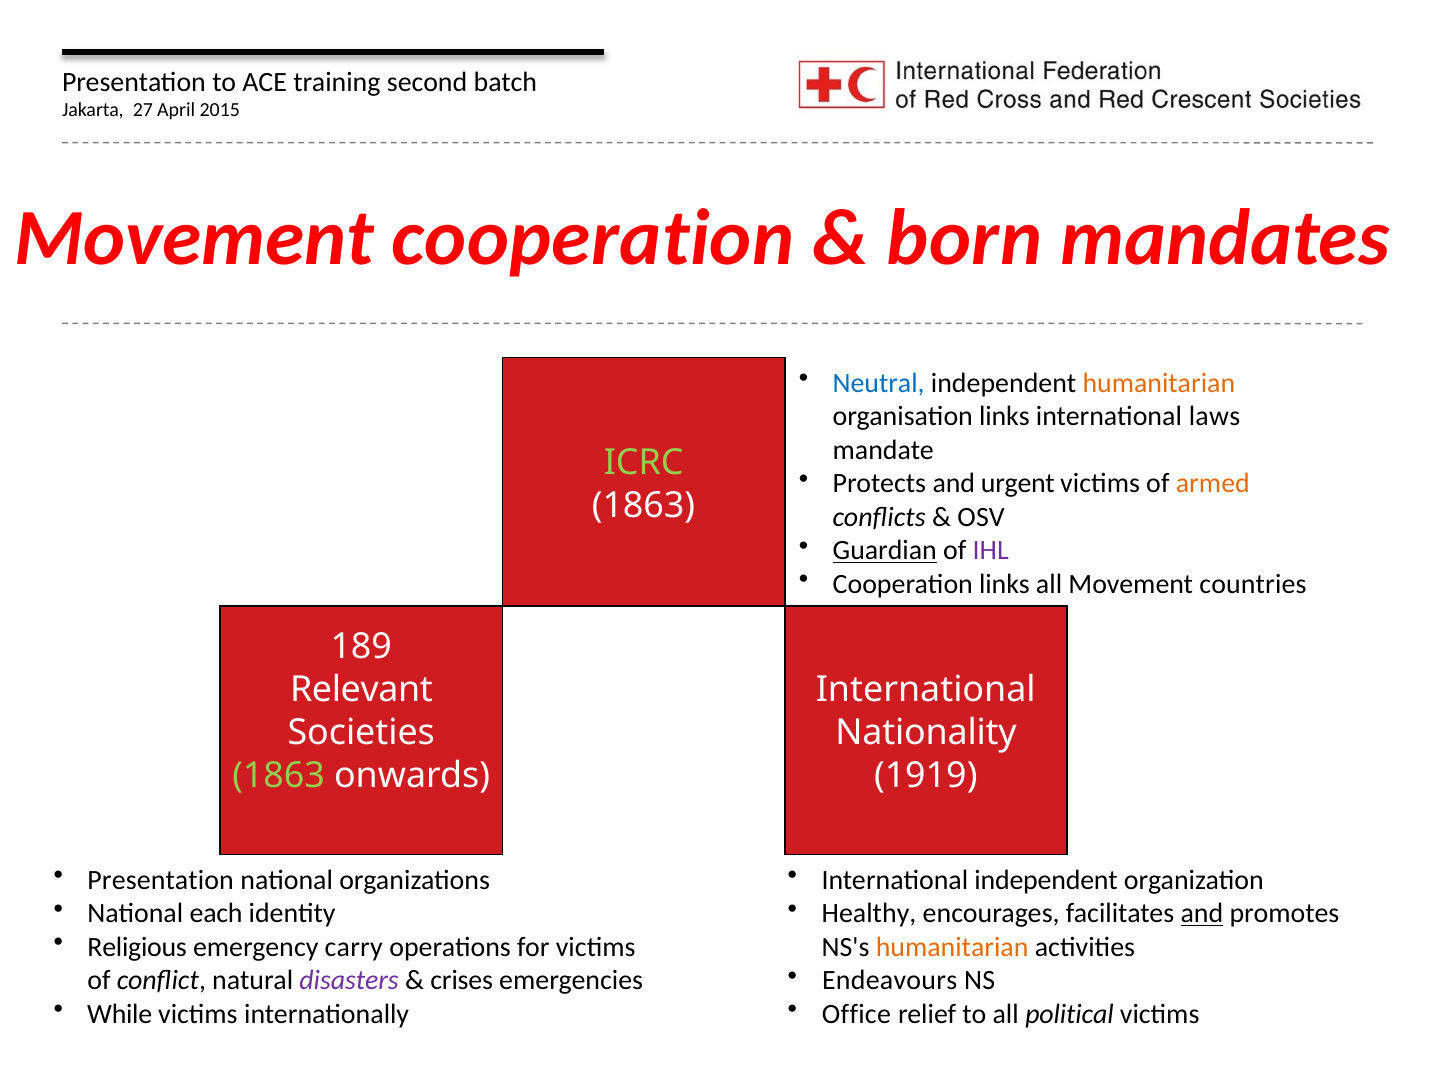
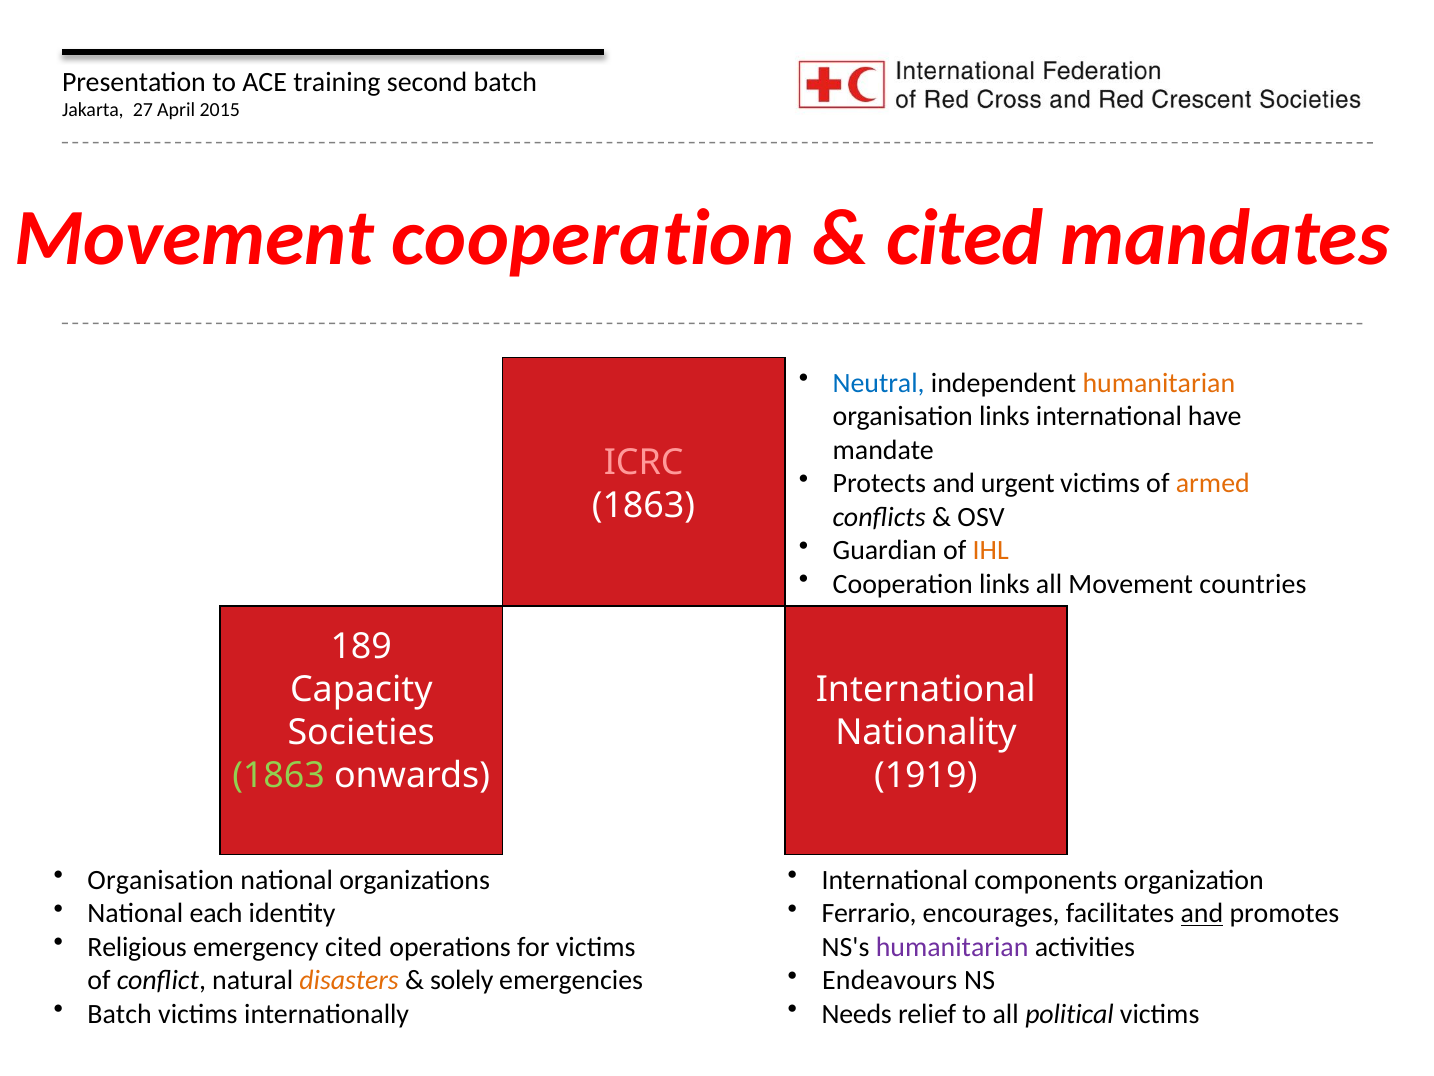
born at (964, 238): born -> cited
laws: laws -> have
ICRC colour: light green -> pink
Guardian underline: present -> none
IHL colour: purple -> orange
Relevant: Relevant -> Capacity
Presentation at (161, 880): Presentation -> Organisation
International independent: independent -> components
Healthy: Healthy -> Ferrario
emergency carry: carry -> cited
humanitarian at (952, 947) colour: orange -> purple
disasters colour: purple -> orange
crises: crises -> solely
While at (120, 1014): While -> Batch
Office: Office -> Needs
